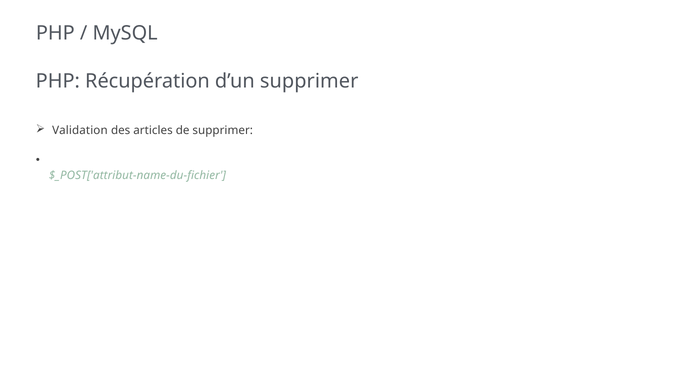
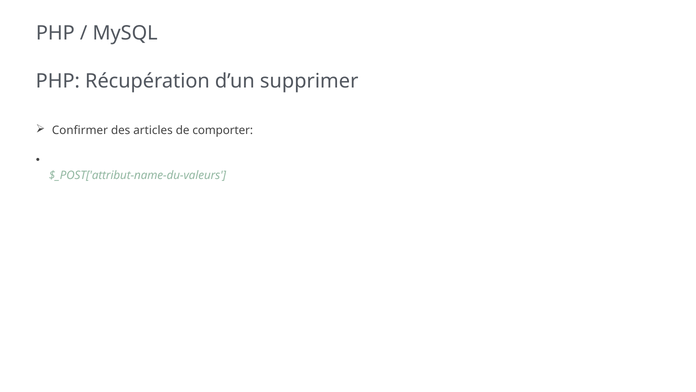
Validation: Validation -> Confirmer
de supprimer: supprimer -> comporter
$_POST['attribut-name-du-fichier: $_POST['attribut-name-du-fichier -> $_POST['attribut-name-du-valeurs
